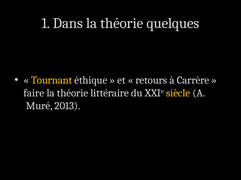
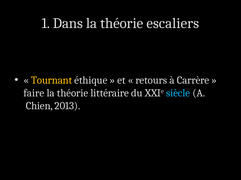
quelques: quelques -> escaliers
siècle colour: yellow -> light blue
Muré: Muré -> Chien
